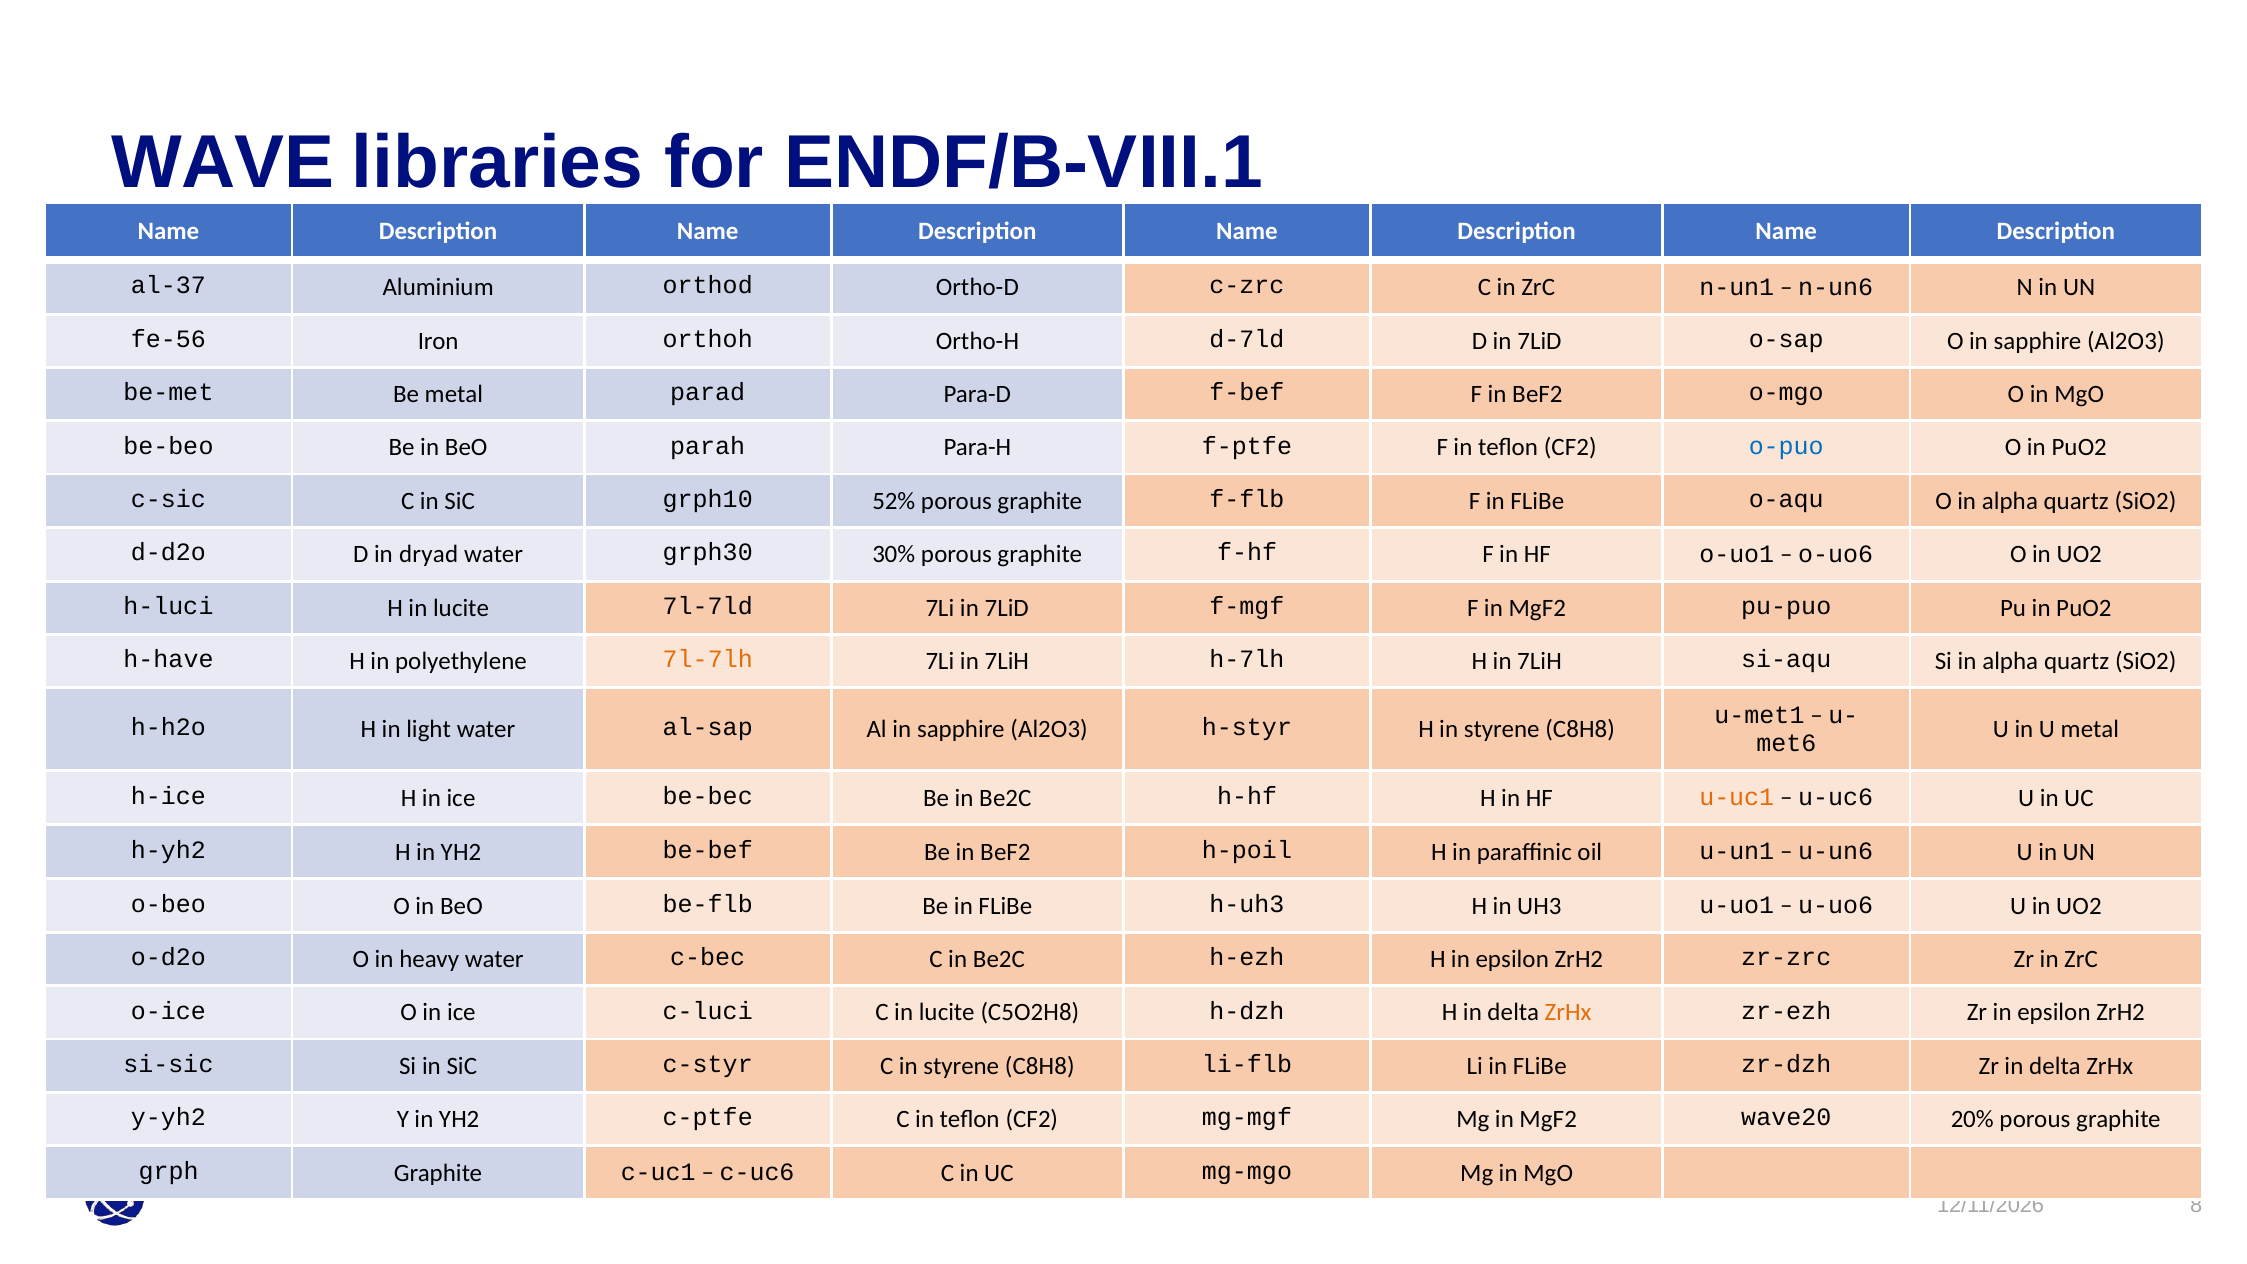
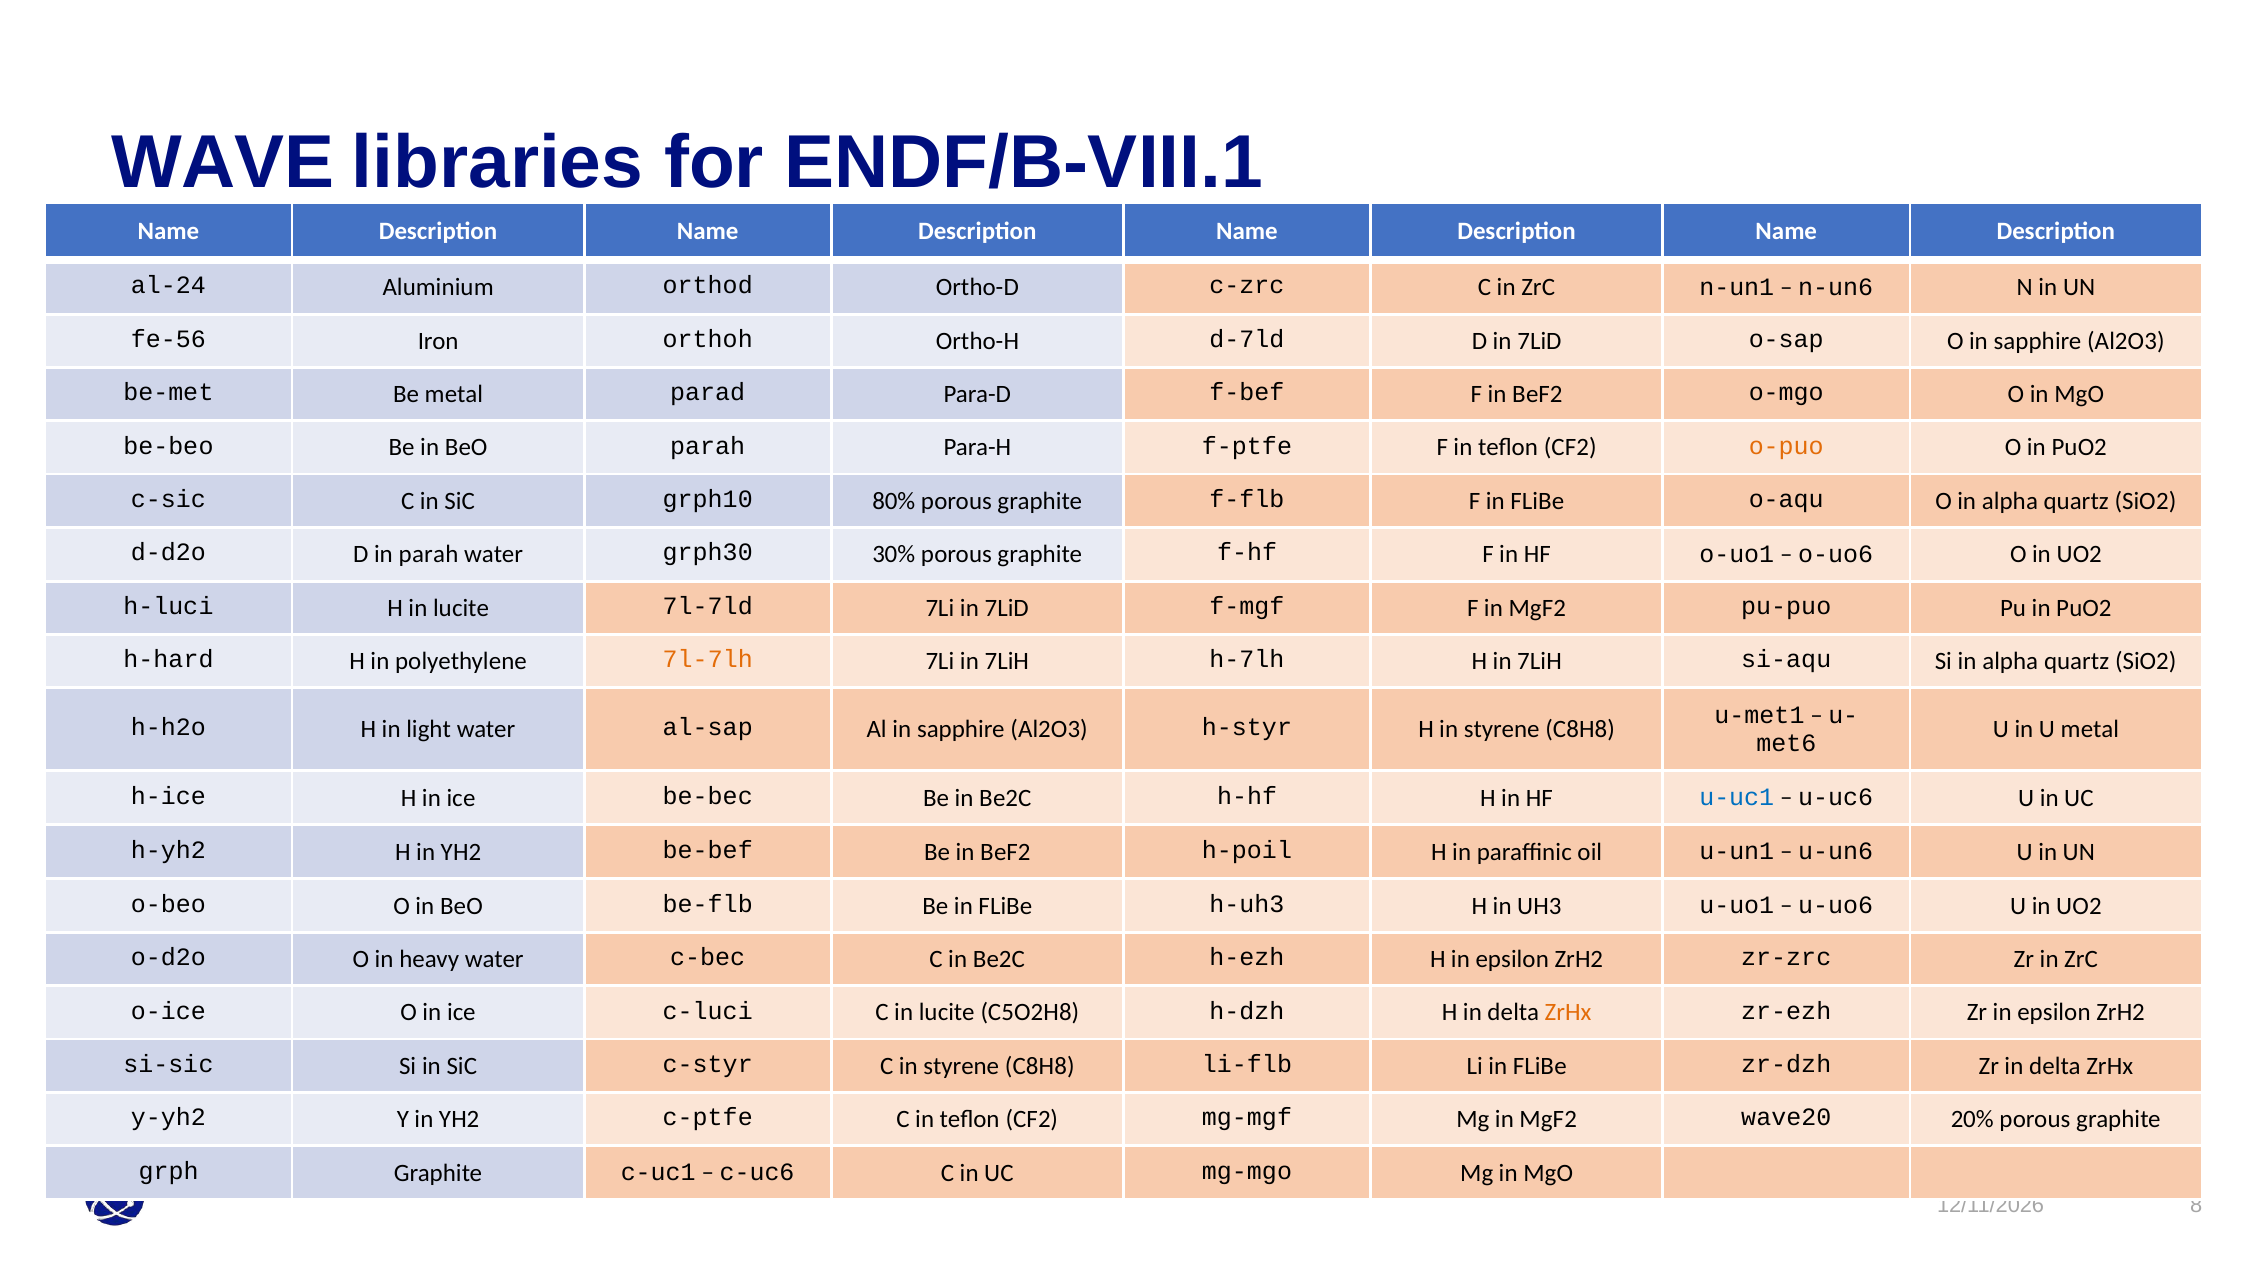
al-37: al-37 -> al-24
o-puo colour: blue -> orange
52%: 52% -> 80%
in dryad: dryad -> parah
h-have: h-have -> h-hard
u-uc1 colour: orange -> blue
